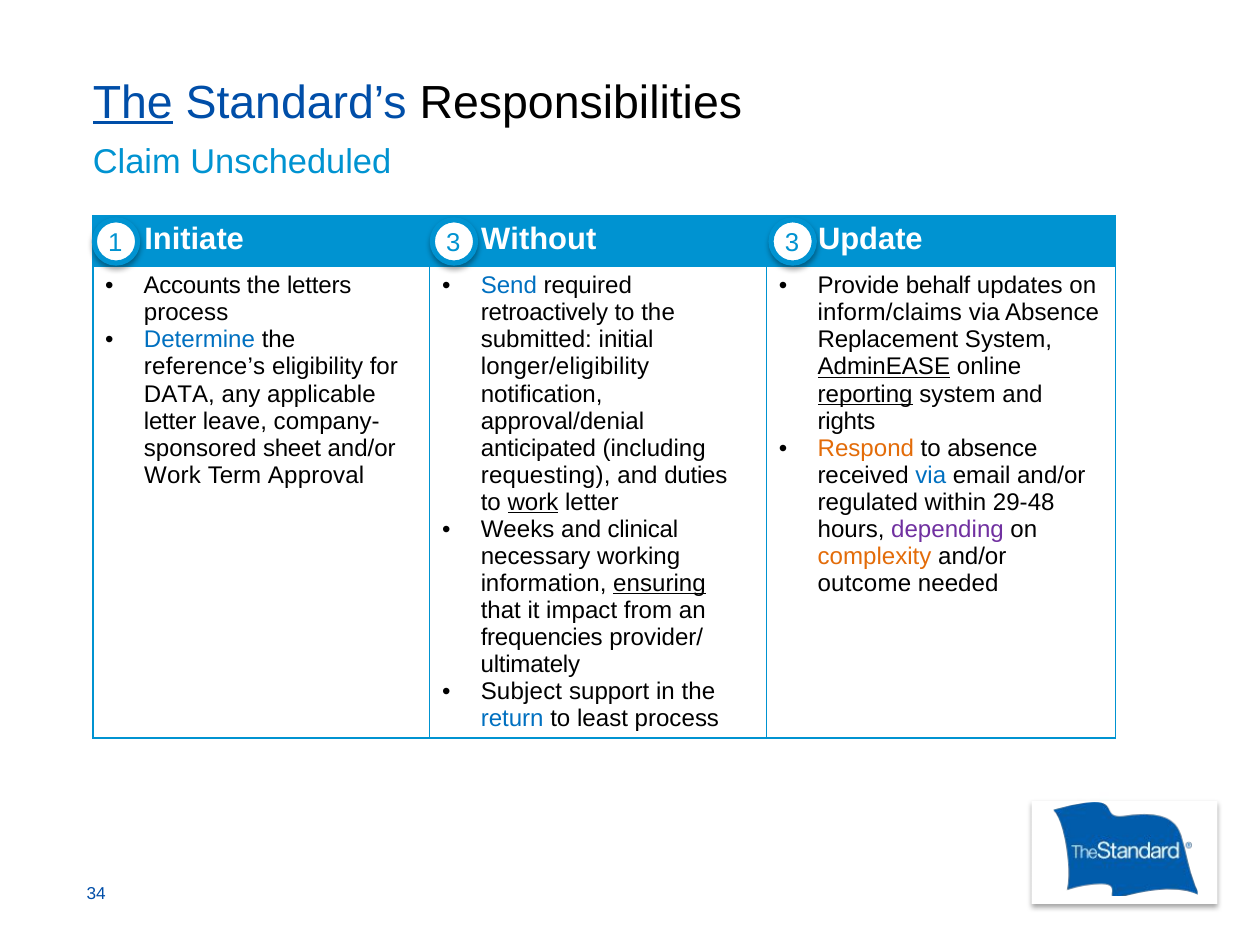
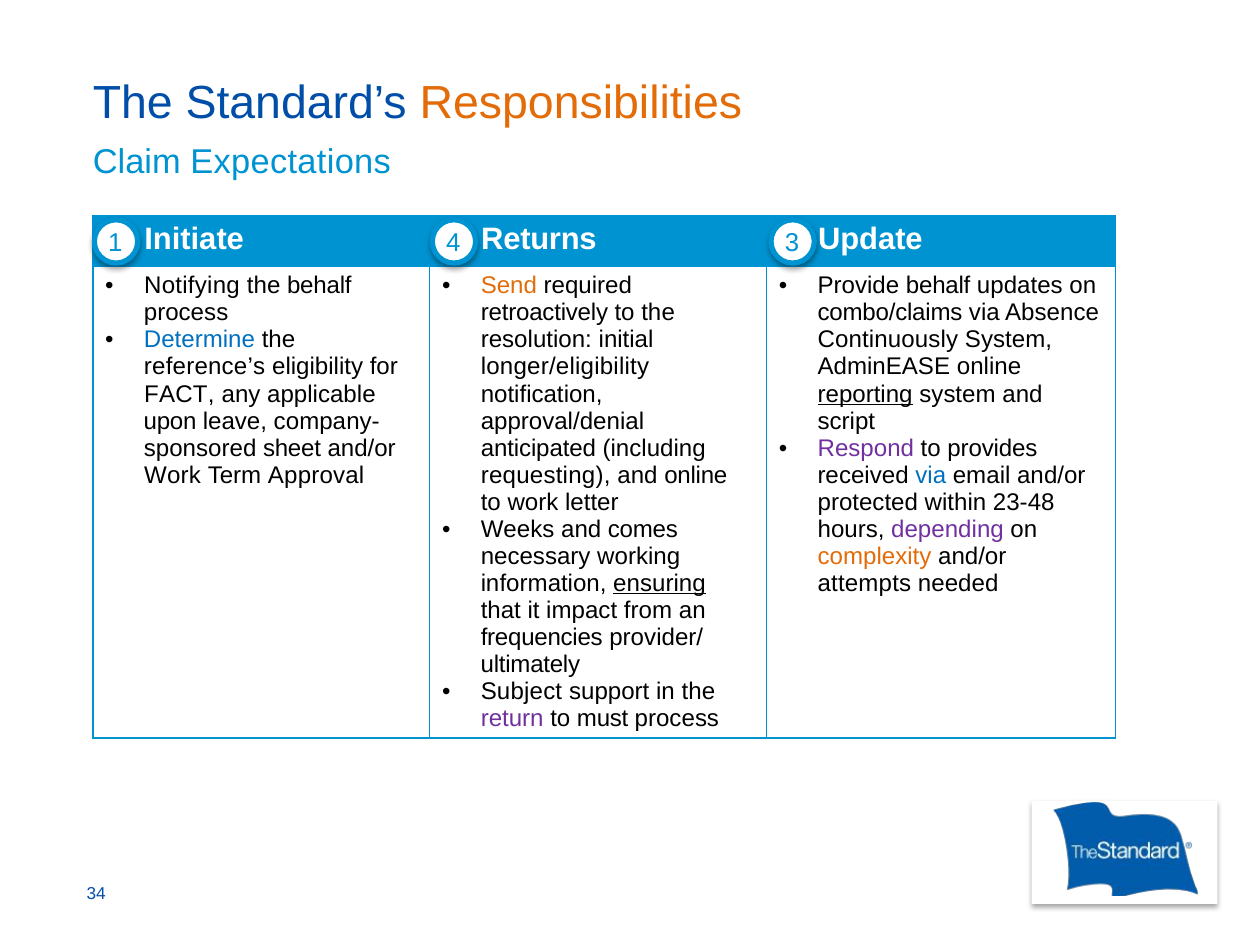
The at (133, 103) underline: present -> none
Responsibilities colour: black -> orange
Unscheduled: Unscheduled -> Expectations
Without: Without -> Returns
1 3: 3 -> 4
Accounts: Accounts -> Notifying
the letters: letters -> behalf
Send colour: blue -> orange
inform/claims: inform/claims -> combo/claims
submitted: submitted -> resolution
Replacement: Replacement -> Continuously
AdminEASE underline: present -> none
DATA: DATA -> FACT
letter at (170, 421): letter -> upon
rights: rights -> script
Respond colour: orange -> purple
to absence: absence -> provides
and duties: duties -> online
work at (533, 503) underline: present -> none
regulated: regulated -> protected
29-48: 29-48 -> 23-48
clinical: clinical -> comes
outcome: outcome -> attempts
return colour: blue -> purple
least: least -> must
